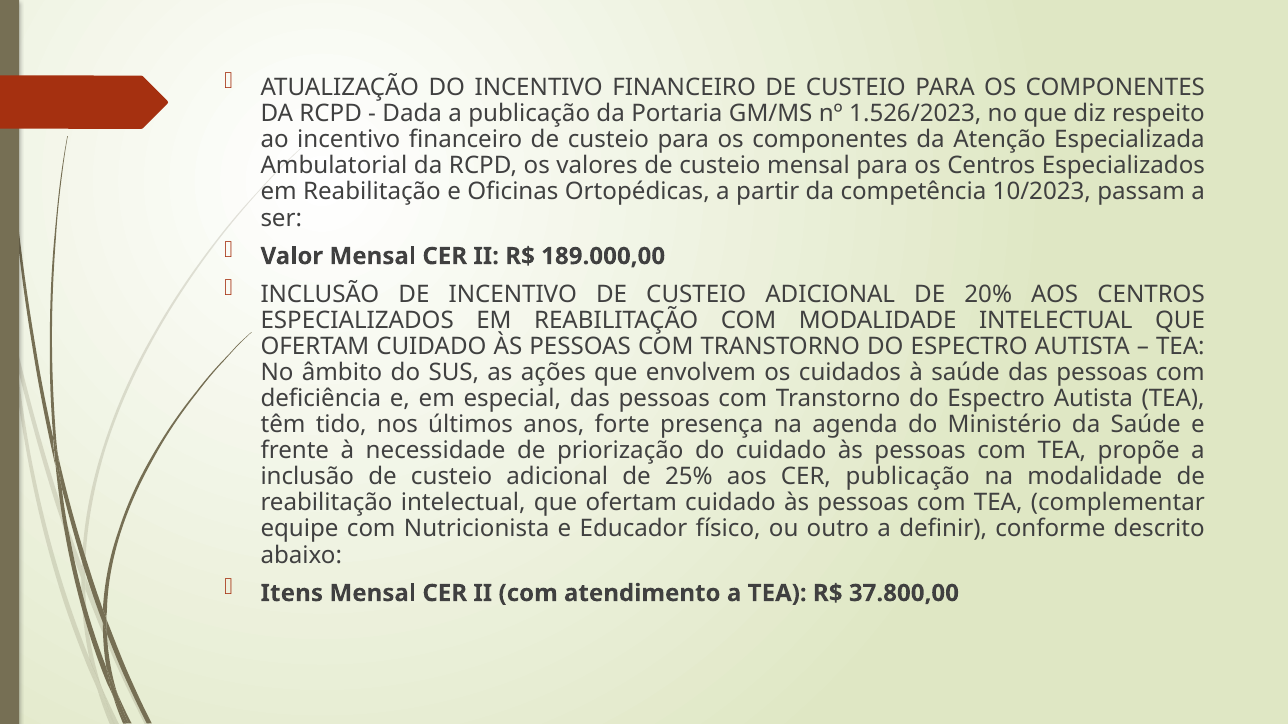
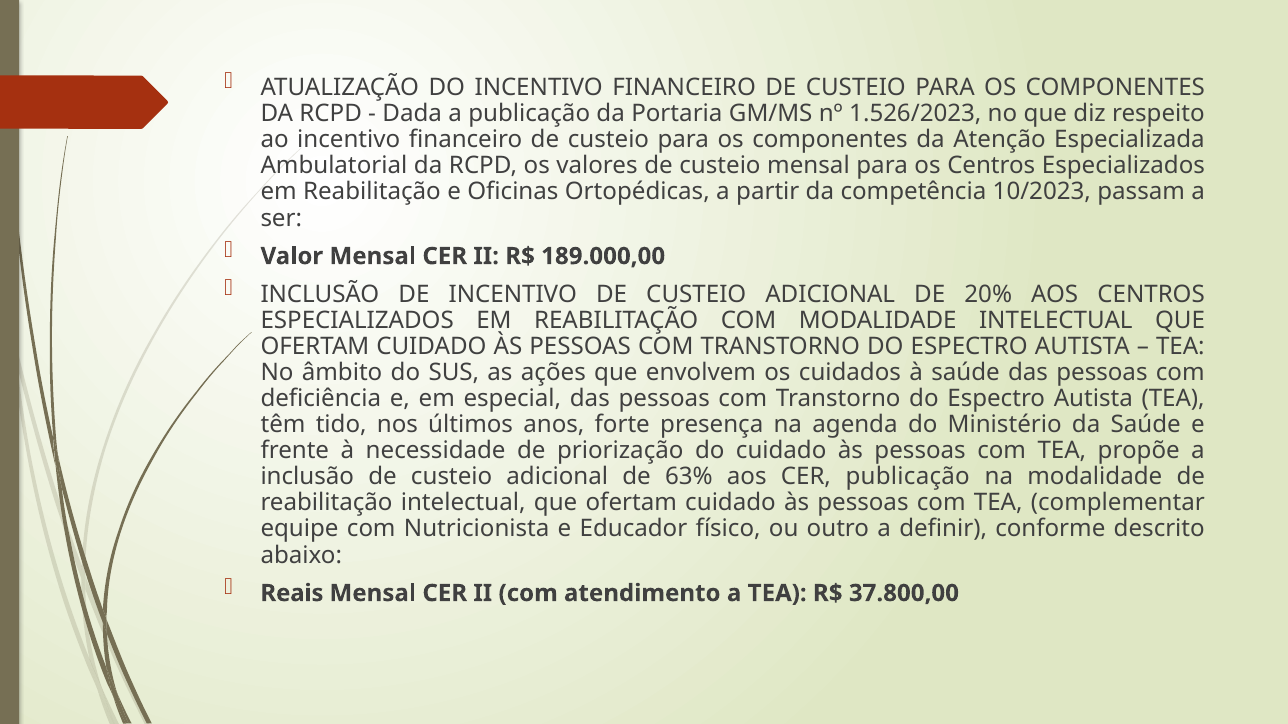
25%: 25% -> 63%
Itens: Itens -> Reais
